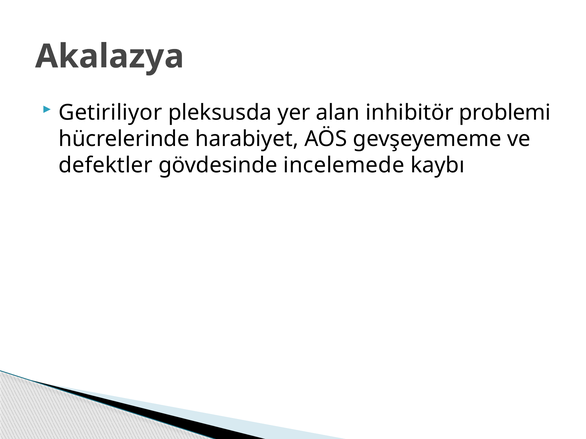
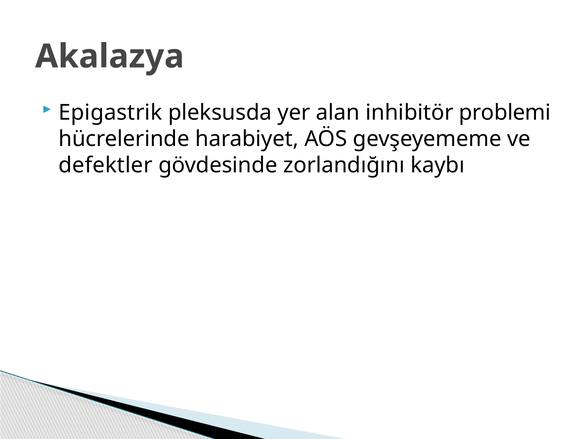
Getiriliyor: Getiriliyor -> Epigastrik
incelemede: incelemede -> zorlandığını
